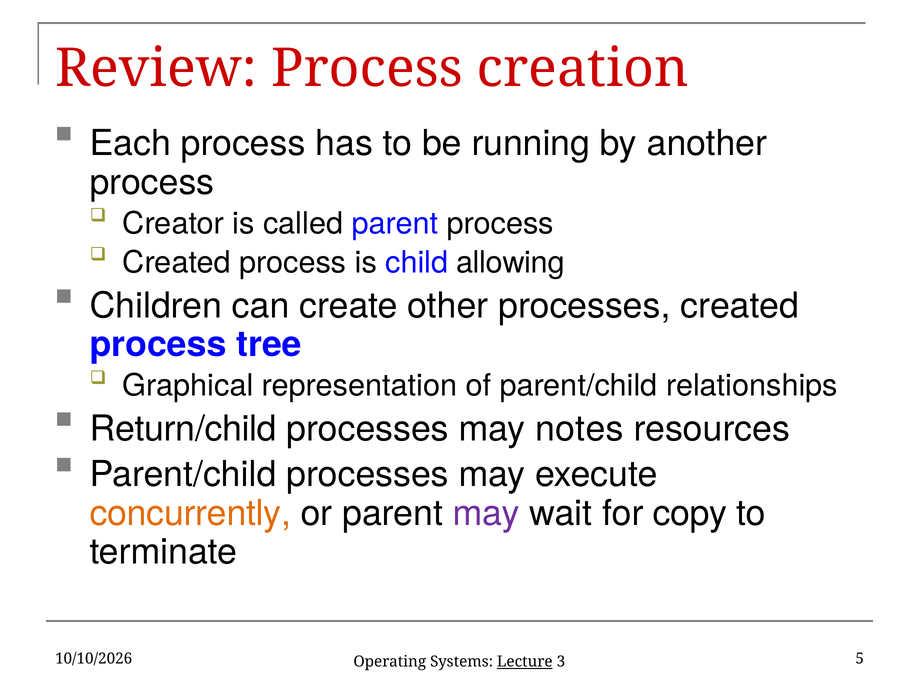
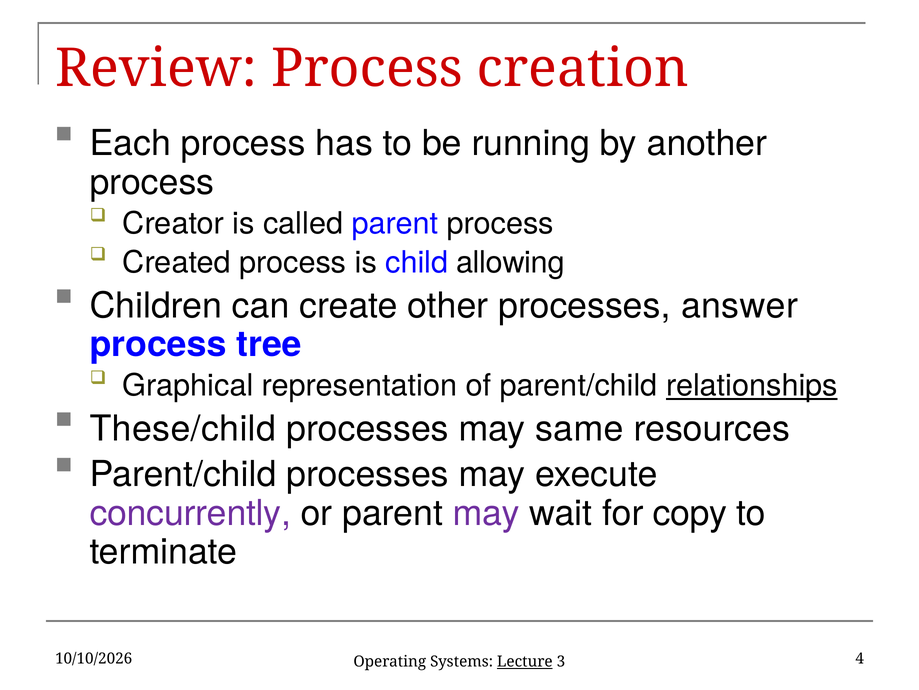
processes created: created -> answer
relationships underline: none -> present
Return/child: Return/child -> These/child
notes: notes -> same
concurrently colour: orange -> purple
5: 5 -> 4
